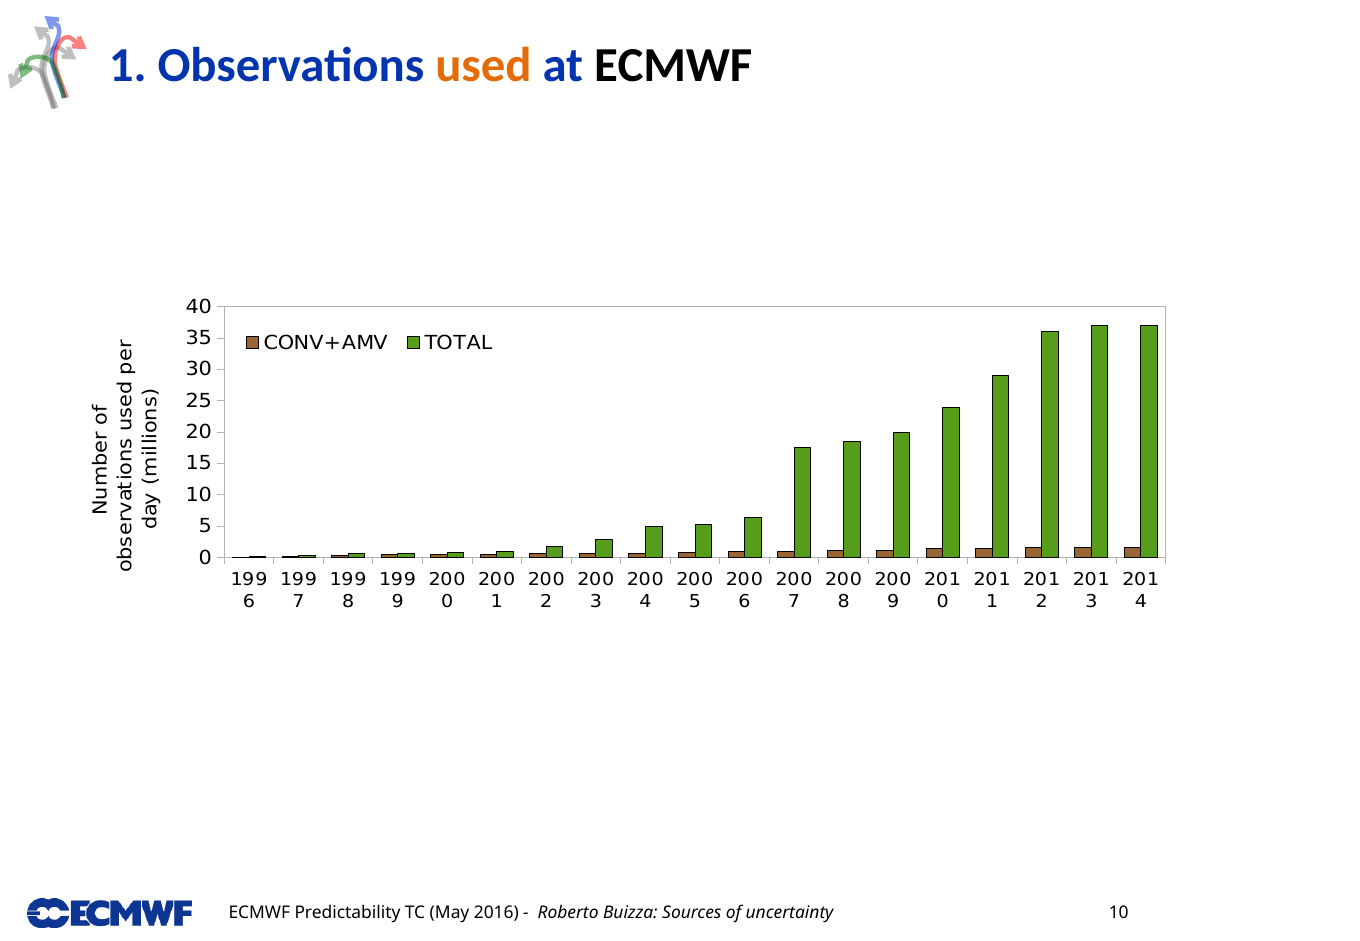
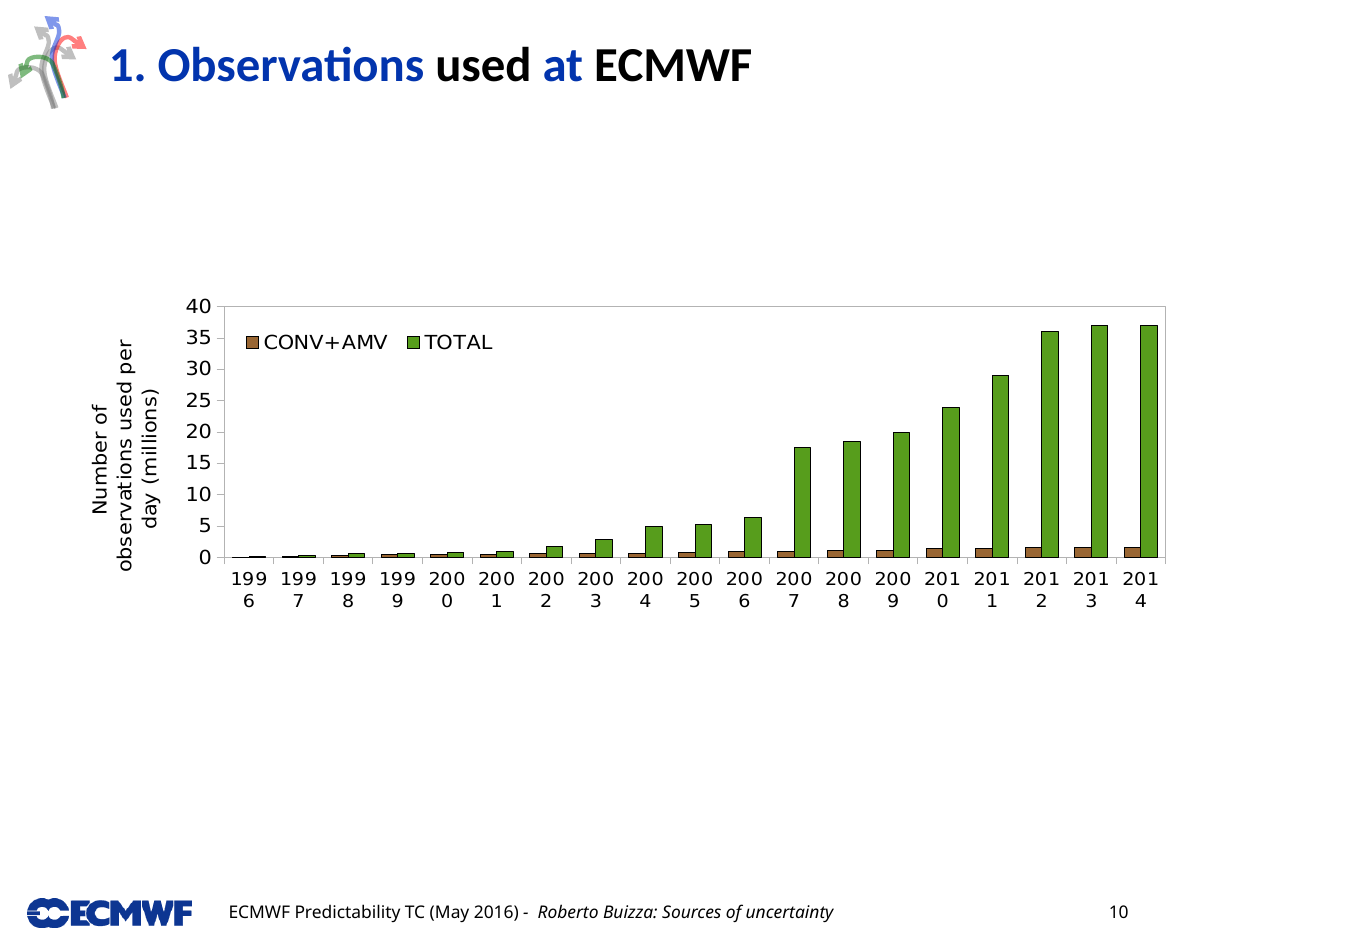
used colour: orange -> black
